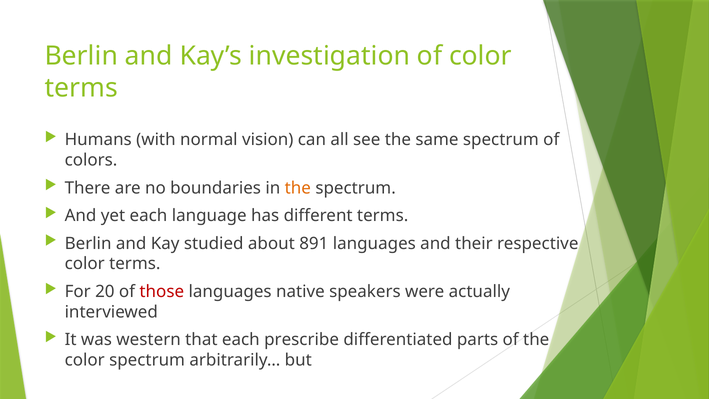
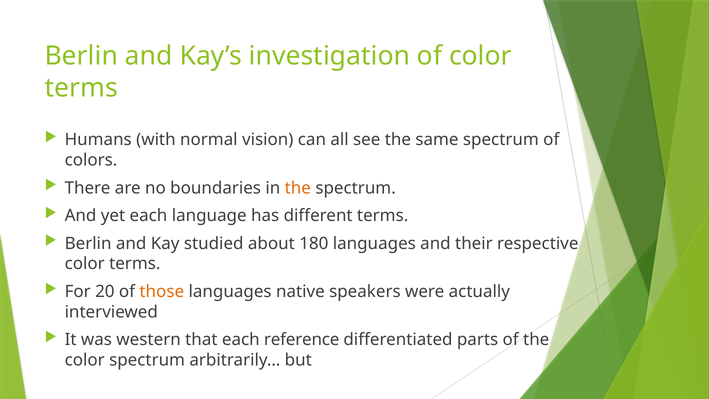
891: 891 -> 180
those colour: red -> orange
prescribe: prescribe -> reference
